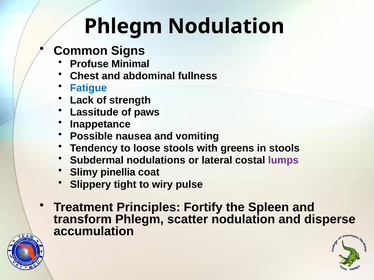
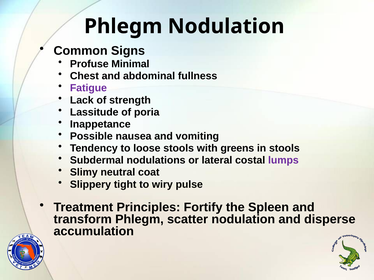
Fatigue colour: blue -> purple
paws: paws -> poria
pinellia: pinellia -> neutral
